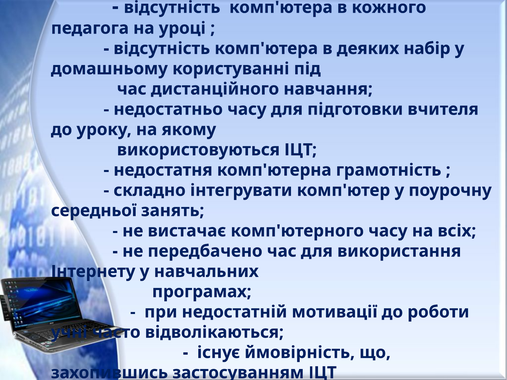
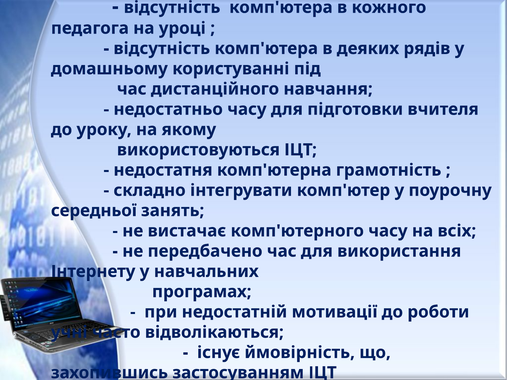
набір: набір -> рядів
